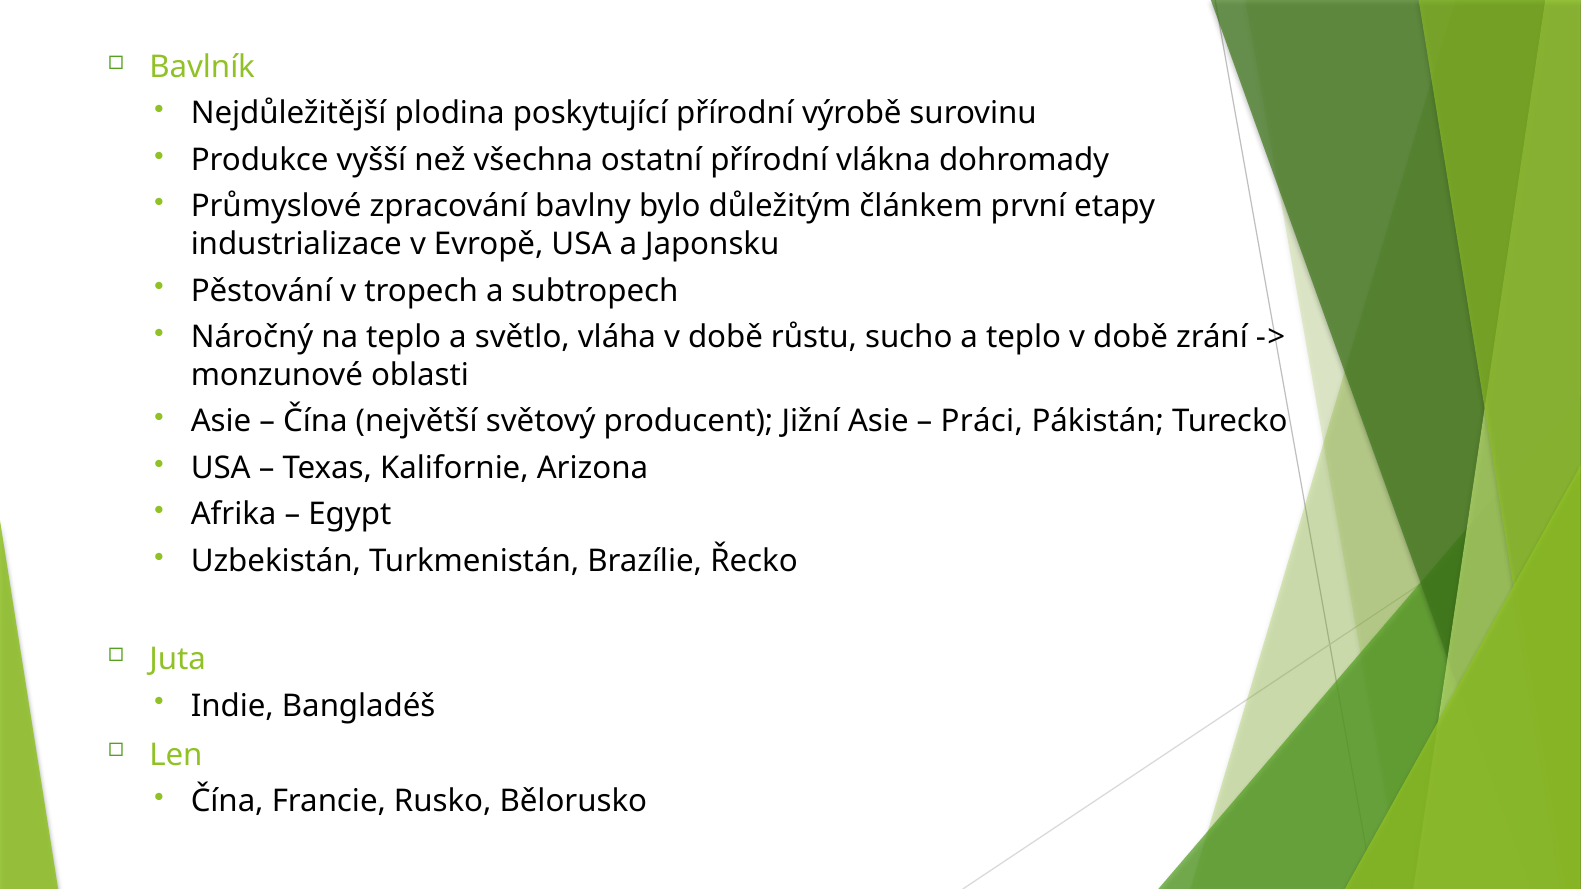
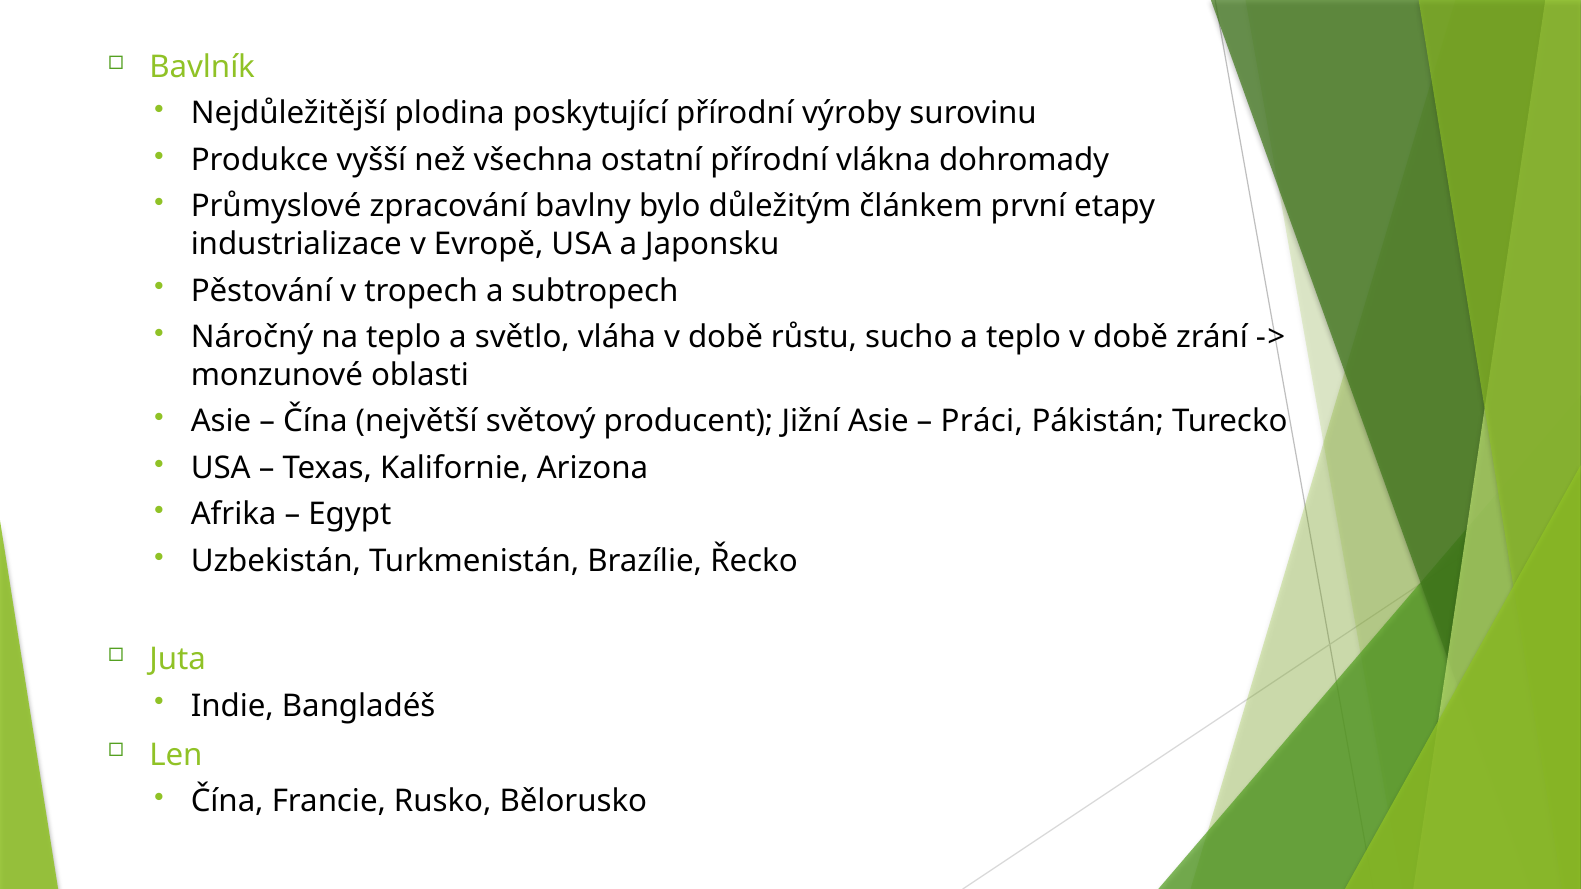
výrobě: výrobě -> výroby
